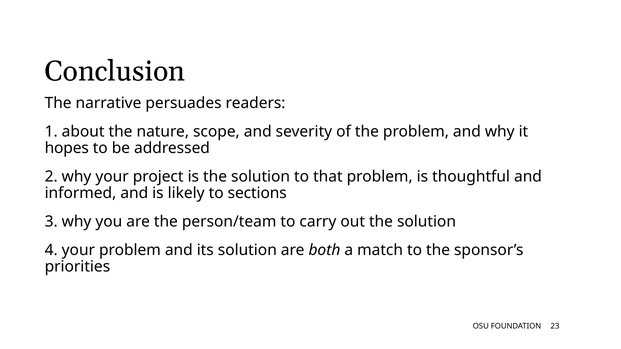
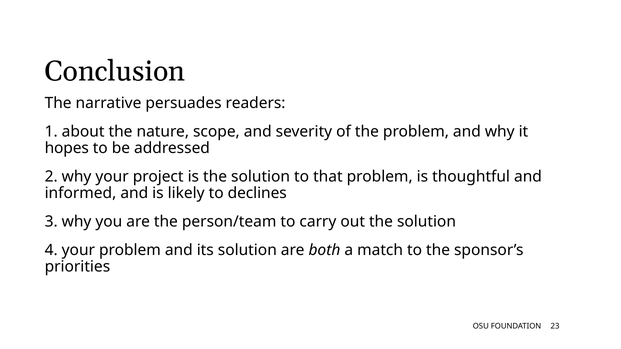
sections: sections -> declines
